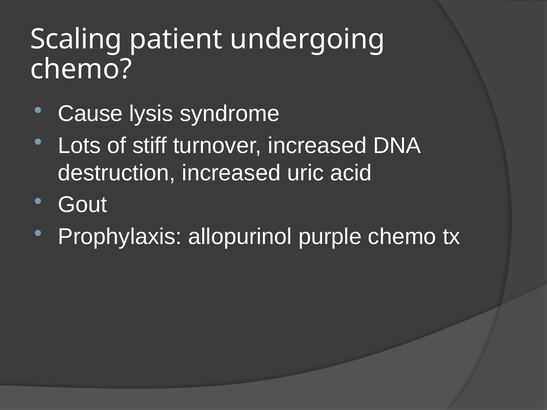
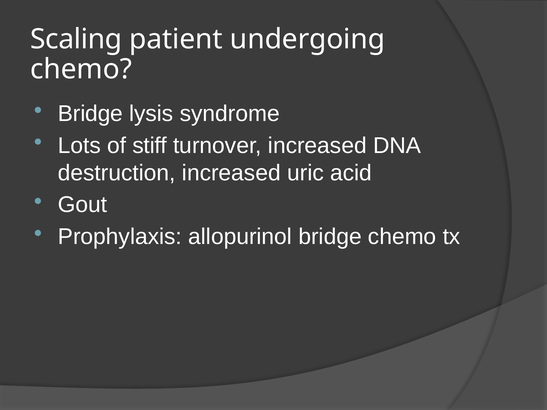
Cause at (90, 114): Cause -> Bridge
allopurinol purple: purple -> bridge
